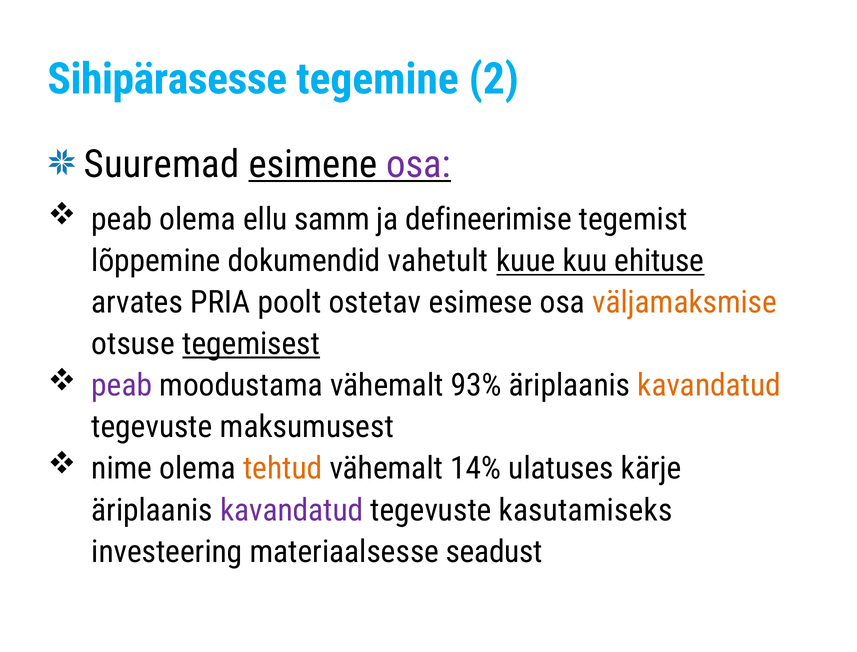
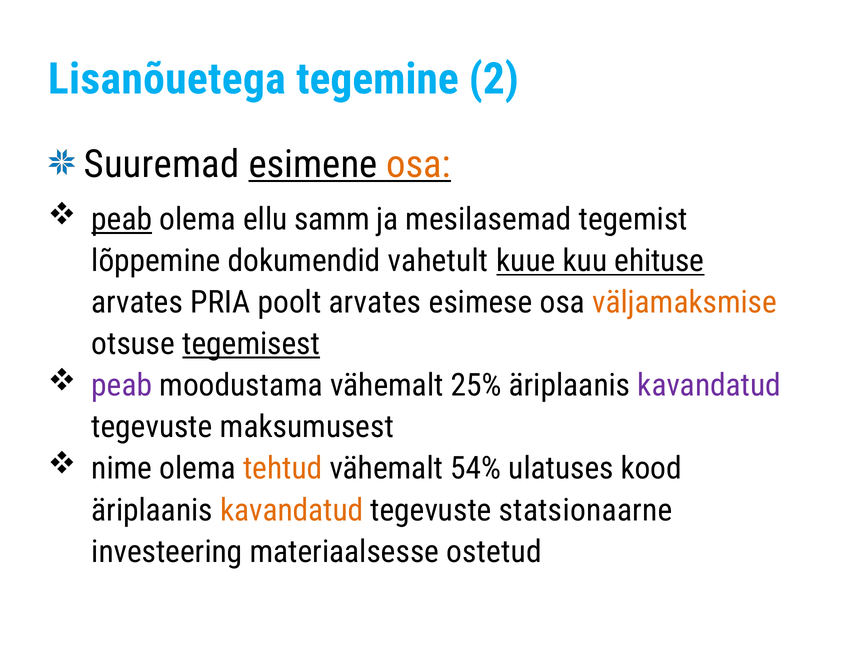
Sihipärasesse: Sihipärasesse -> Lisanõuetega
osa at (419, 164) colour: purple -> orange
peab at (122, 219) underline: none -> present
defineerimise: defineerimise -> mesilasemad
poolt ostetav: ostetav -> arvates
93%: 93% -> 25%
kavandatud at (709, 385) colour: orange -> purple
14%: 14% -> 54%
kärje: kärje -> kood
kavandatud at (292, 510) colour: purple -> orange
kasutamiseks: kasutamiseks -> statsionaarne
seadust: seadust -> ostetud
